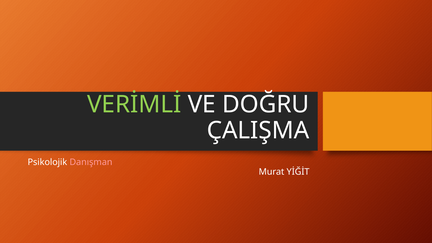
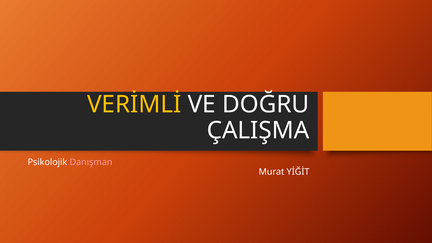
VERİMLİ colour: light green -> yellow
